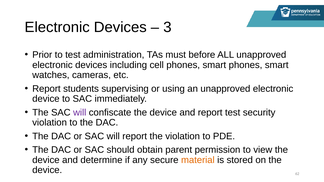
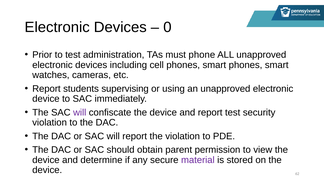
3: 3 -> 0
before: before -> phone
material colour: orange -> purple
